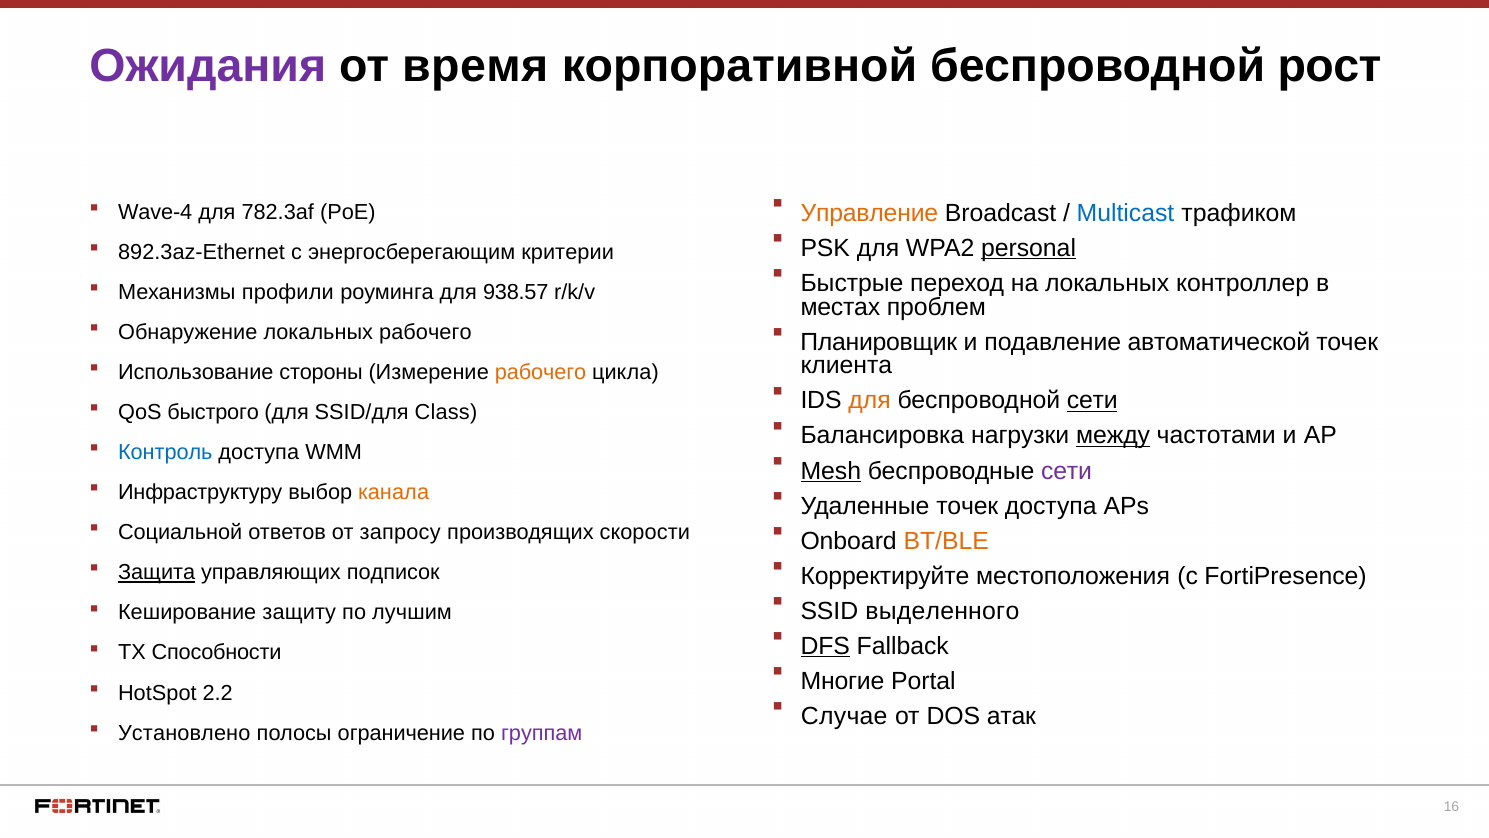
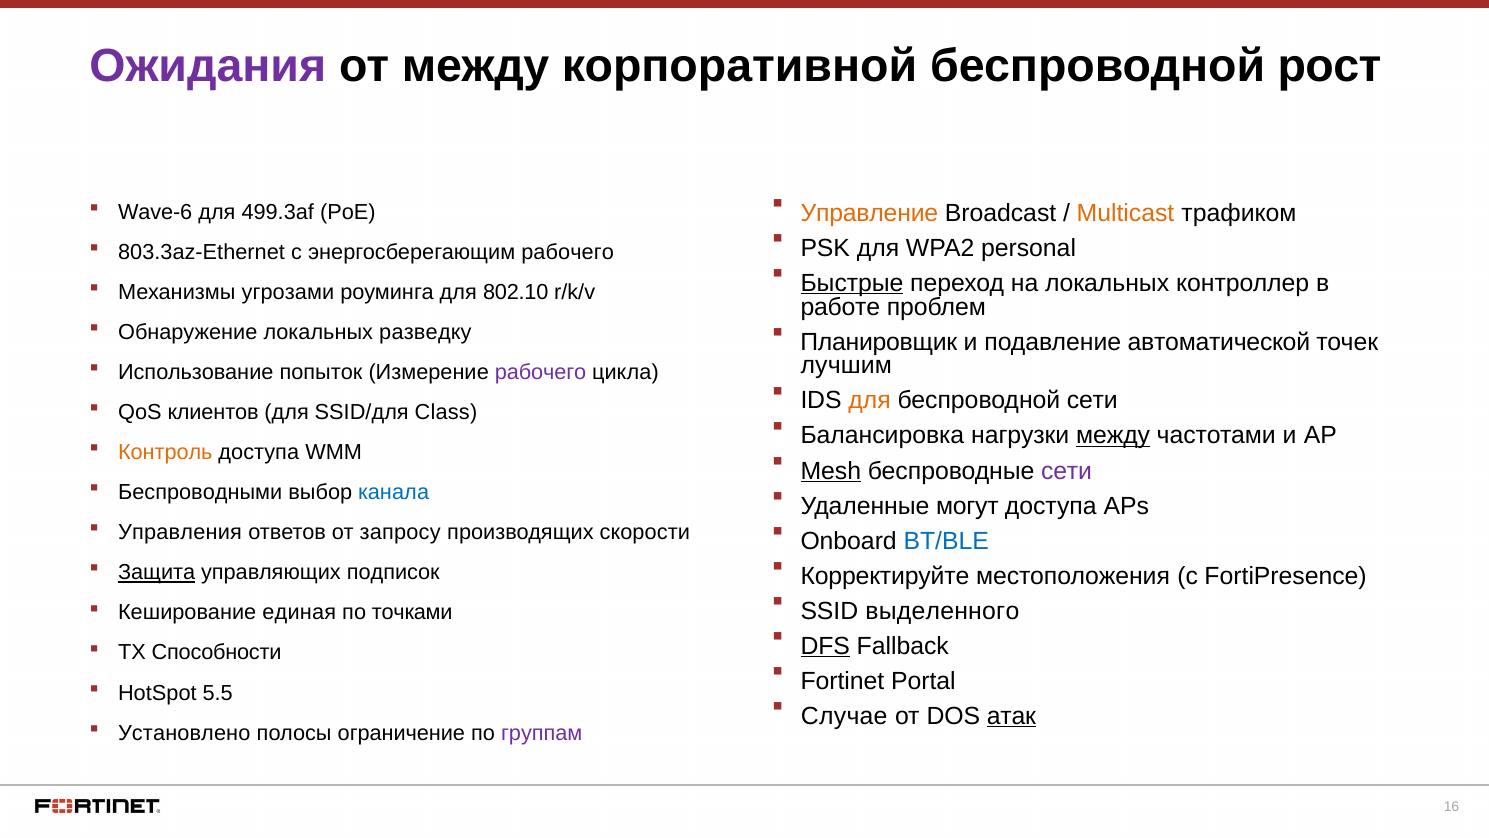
от время: время -> между
Multicast colour: blue -> orange
Wave-4: Wave-4 -> Wave-6
782.3af: 782.3af -> 499.3af
personal underline: present -> none
892.3az-Ethernet: 892.3az-Ethernet -> 803.3az-Ethernet
энергосберегающим критерии: критерии -> рабочего
Быстрые underline: none -> present
профили: профили -> угрозами
938.57: 938.57 -> 802.10
местах: местах -> работе
локальных рабочего: рабочего -> разведку
клиента: клиента -> лучшим
стороны: стороны -> попыток
рабочего at (540, 372) colour: orange -> purple
сети at (1092, 401) underline: present -> none
быстрого: быстрого -> клиентов
Контроль colour: blue -> orange
Инфраструктуру: Инфраструктуру -> Беспроводными
канала colour: orange -> blue
Удаленные точек: точек -> могут
Социальной: Социальной -> Управления
BT/BLE colour: orange -> blue
защиту: защиту -> единая
лучшим: лучшим -> точками
Многие: Многие -> Fortinet
2.2: 2.2 -> 5.5
атак underline: none -> present
